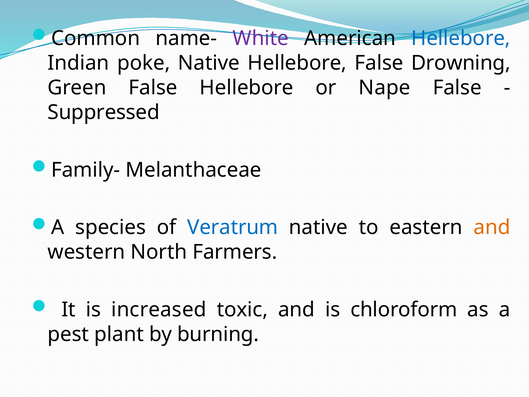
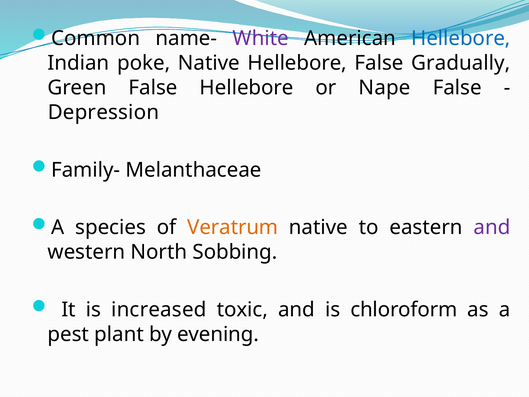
Drowning: Drowning -> Gradually
Suppressed: Suppressed -> Depression
Veratrum colour: blue -> orange
and at (492, 227) colour: orange -> purple
Farmers: Farmers -> Sobbing
burning: burning -> evening
